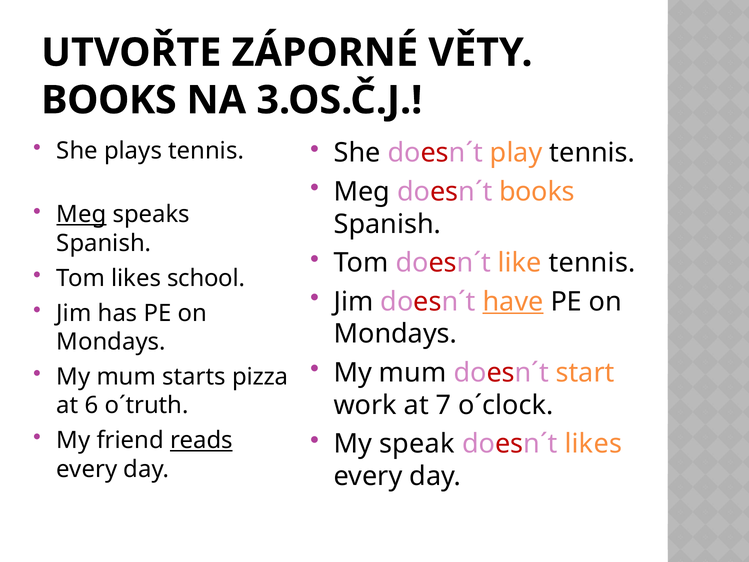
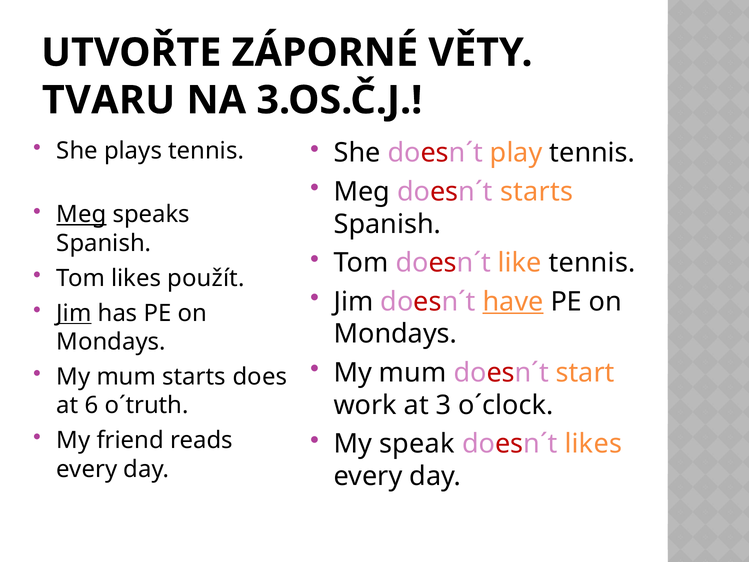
BOOKS at (109, 100): BOOKS -> TVARU
doesn´t books: books -> starts
school: school -> použít
Jim at (74, 313) underline: none -> present
pizza: pizza -> does
7: 7 -> 3
reads underline: present -> none
